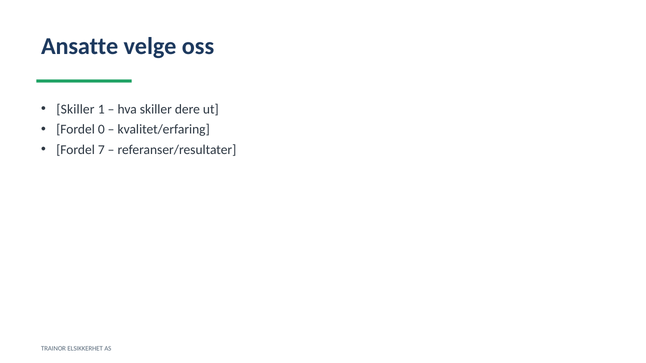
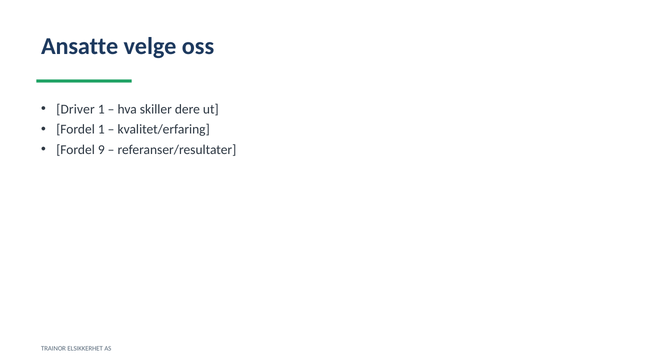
Skiller at (75, 109): Skiller -> Driver
Fordel 0: 0 -> 1
7: 7 -> 9
